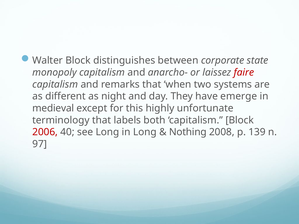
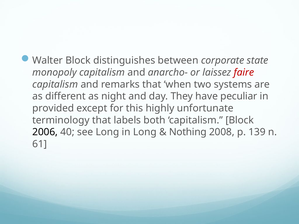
emerge: emerge -> peculiar
medieval: medieval -> provided
2006 colour: red -> black
97: 97 -> 61
